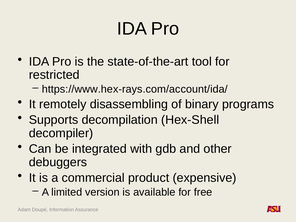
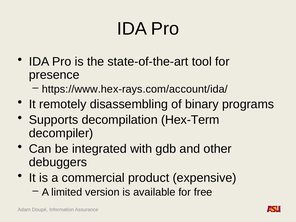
restricted: restricted -> presence
Hex-Shell: Hex-Shell -> Hex-Term
